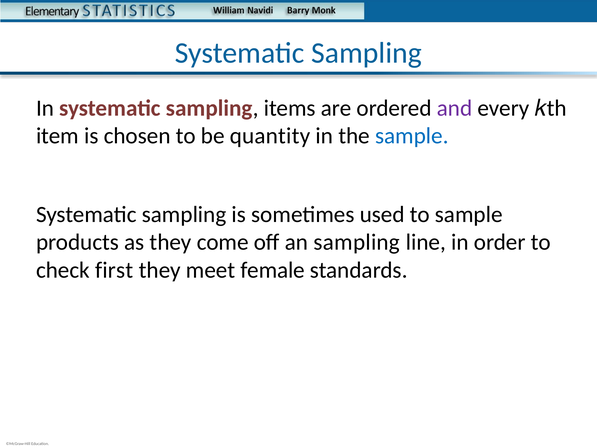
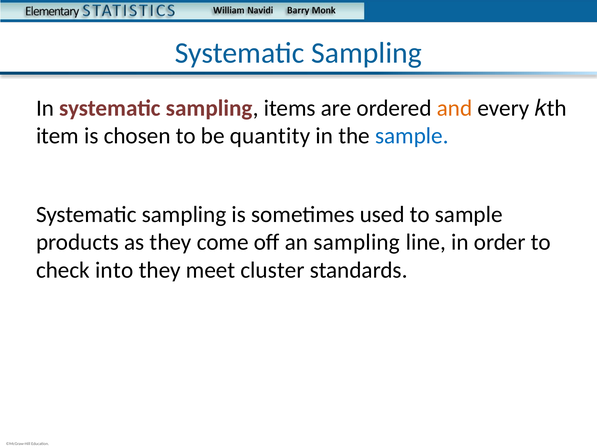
and colour: purple -> orange
first: first -> into
female: female -> cluster
